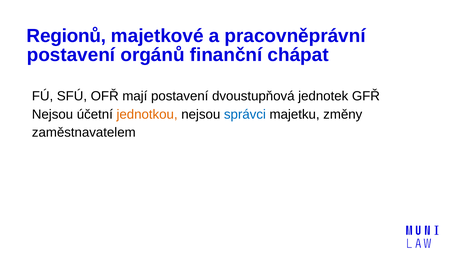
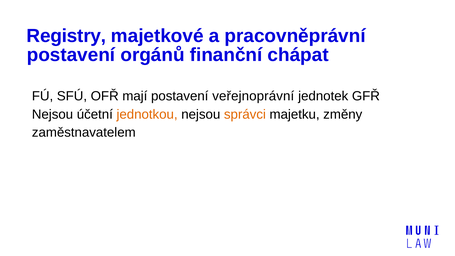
Regionů: Regionů -> Registry
dvoustupňová: dvoustupňová -> veřejnoprávní
správci colour: blue -> orange
